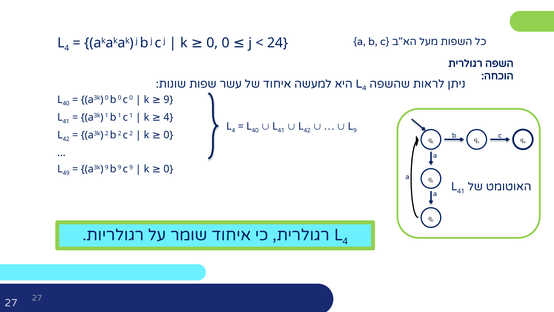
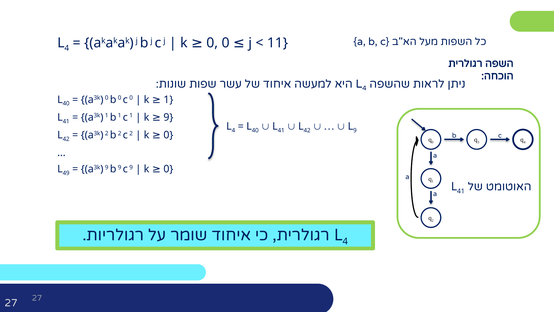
24: 24 -> 11
k 9: 9 -> 1
k 4: 4 -> 9
